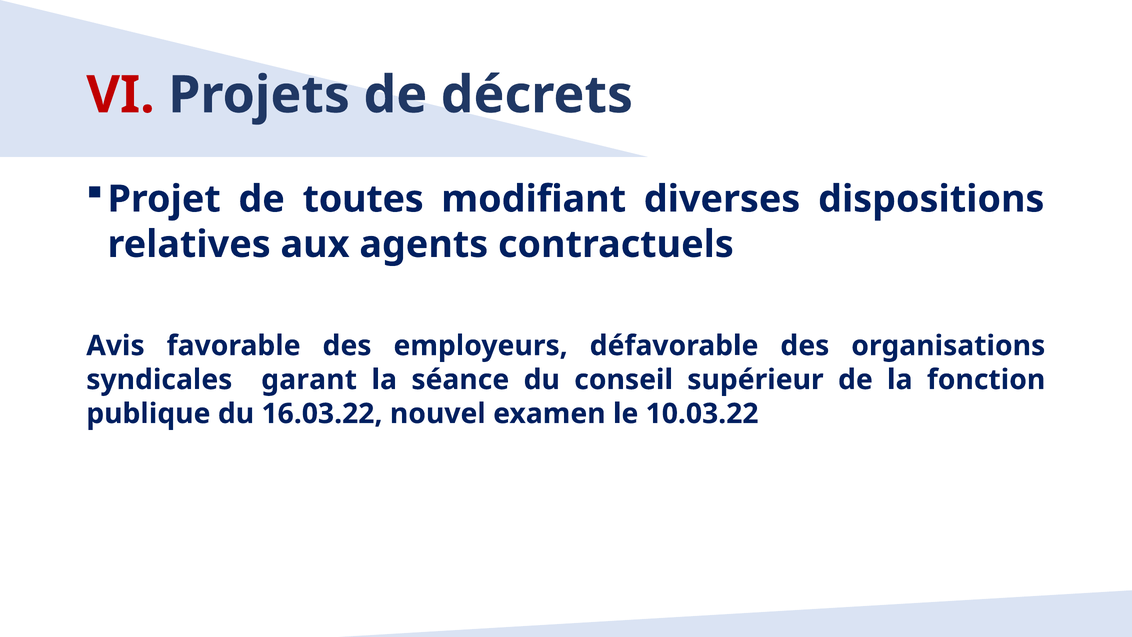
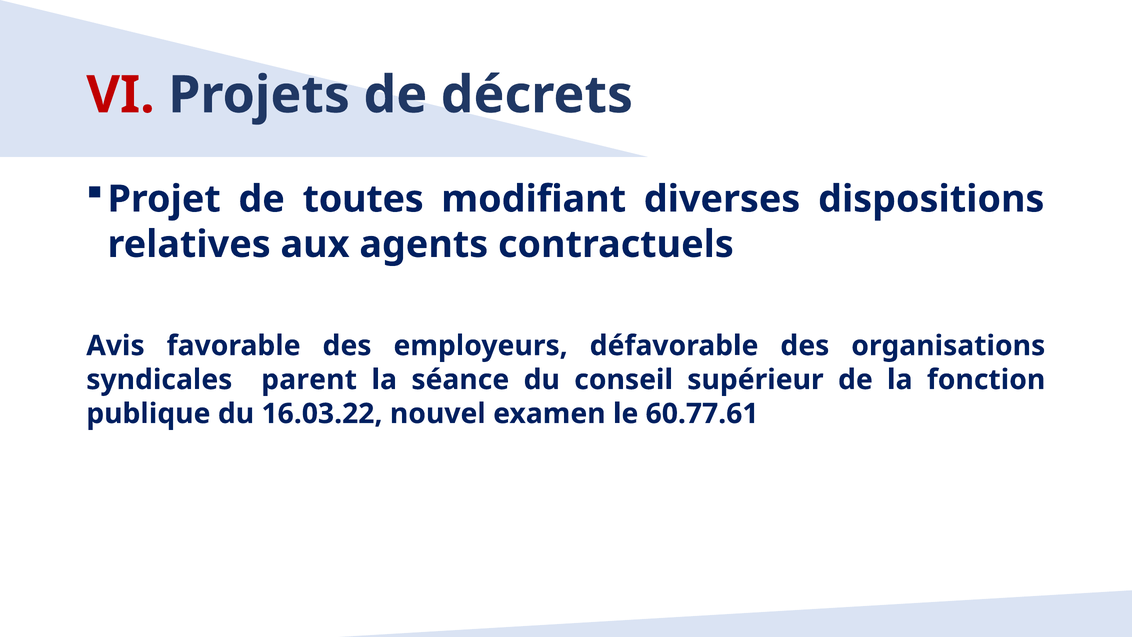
garant: garant -> parent
10.03.22: 10.03.22 -> 60.77.61
